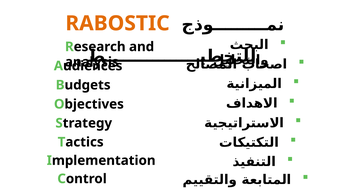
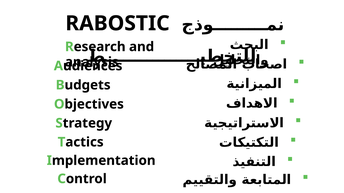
RABOSTIC colour: orange -> black
